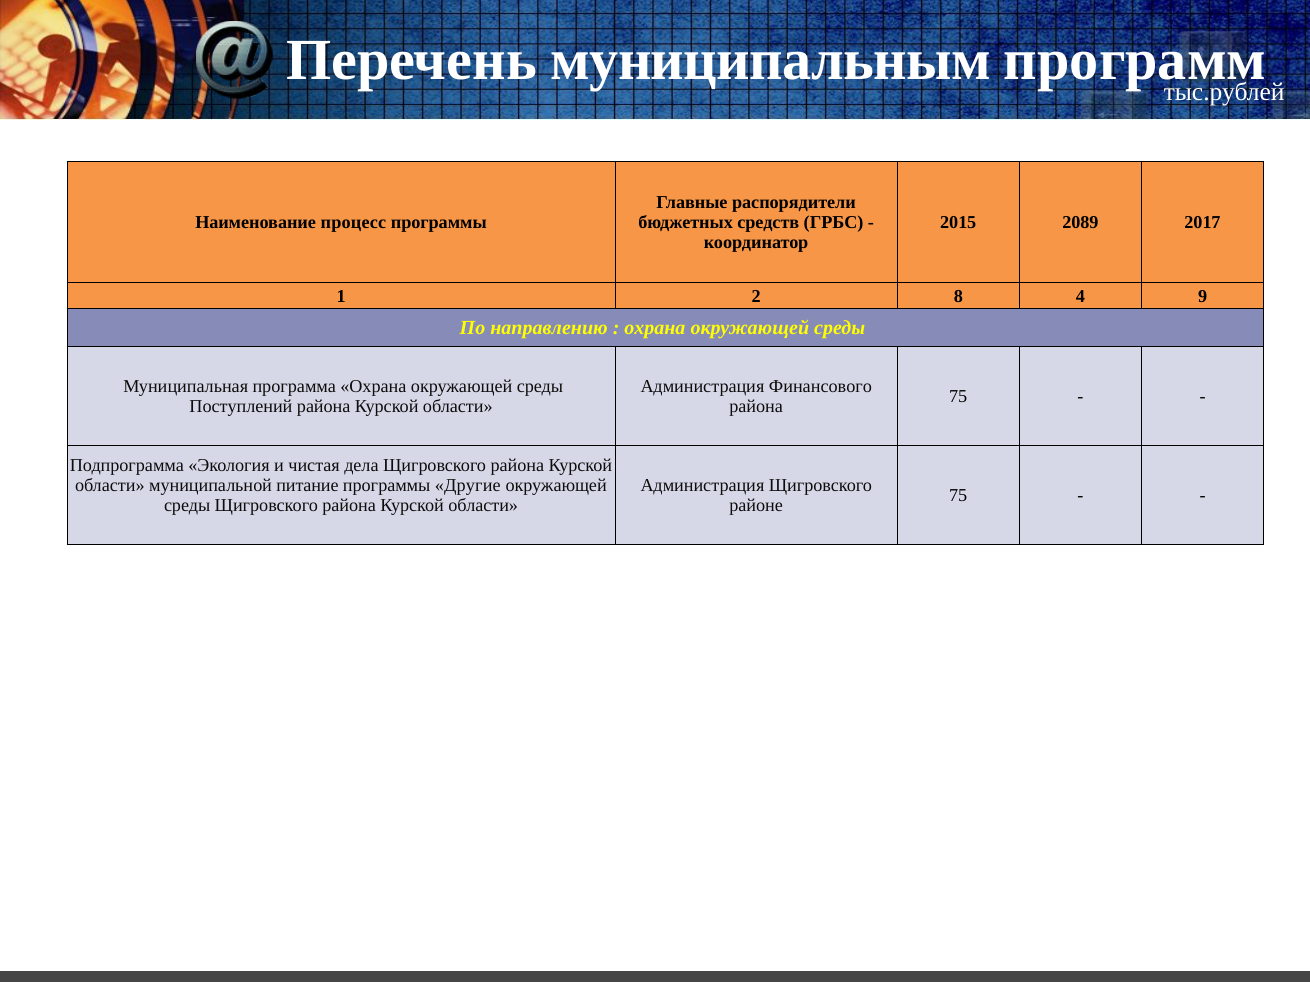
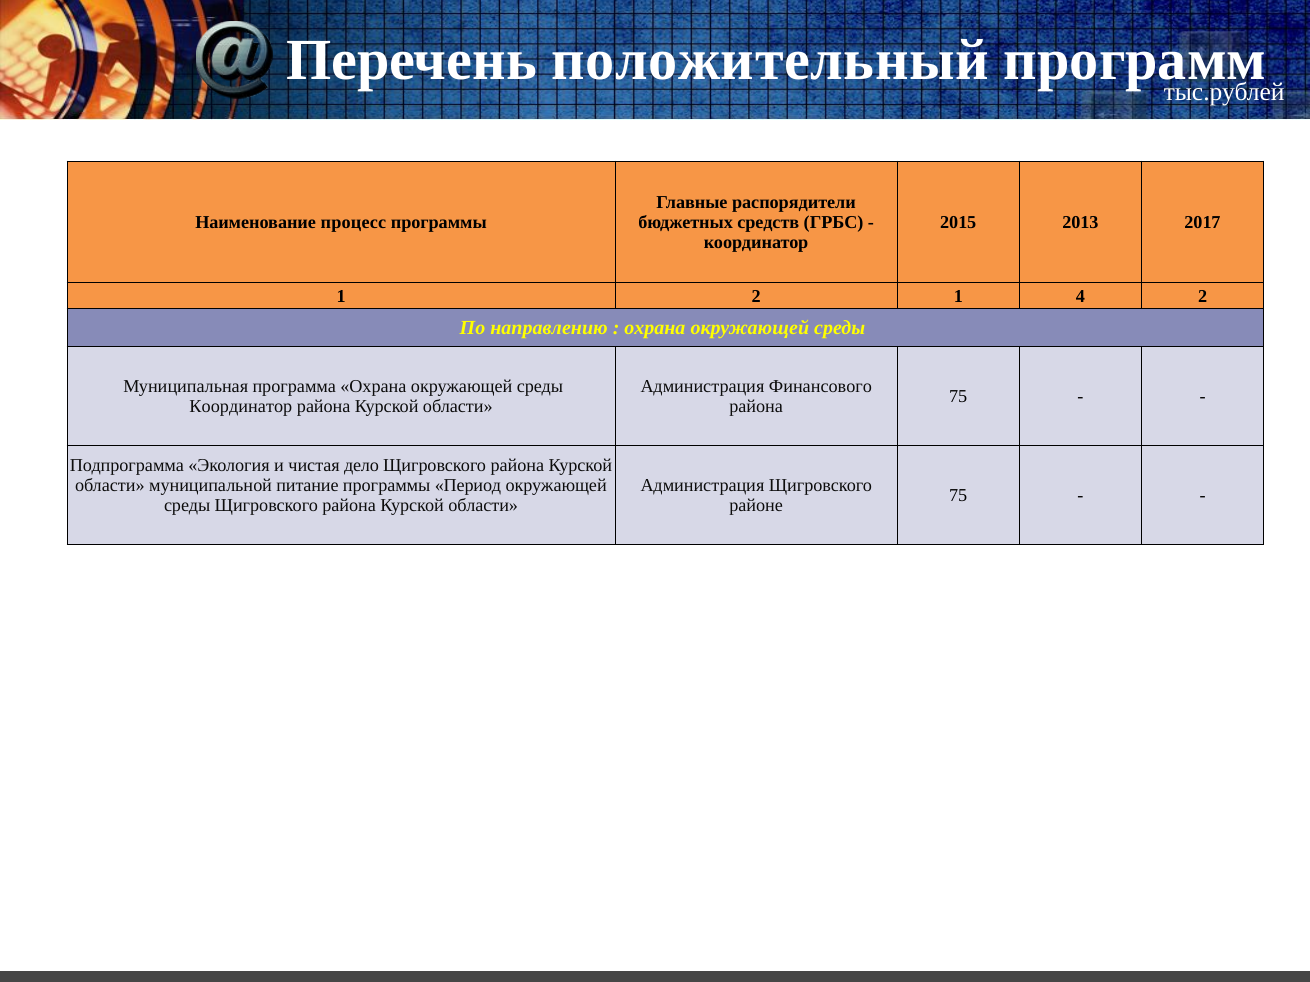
муниципальным: муниципальным -> положительный
2089: 2089 -> 2013
2 8: 8 -> 1
4 9: 9 -> 2
Поступлений at (241, 407): Поступлений -> Координатор
дела: дела -> дело
Другие: Другие -> Период
